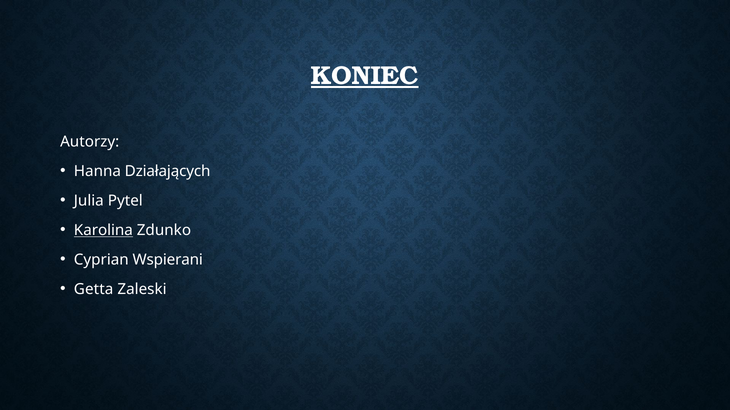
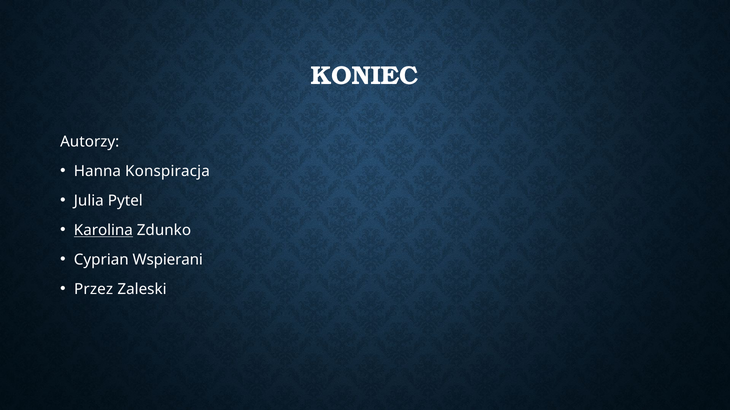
KONIEC underline: present -> none
Działających: Działających -> Konspiracja
Getta: Getta -> Przez
